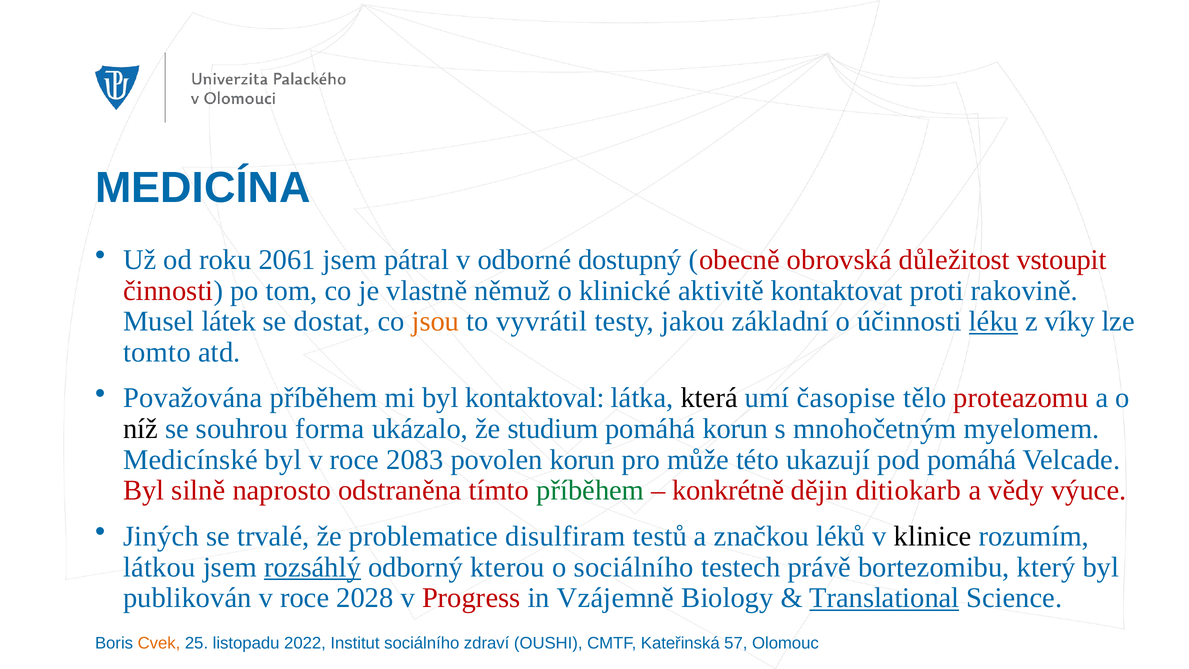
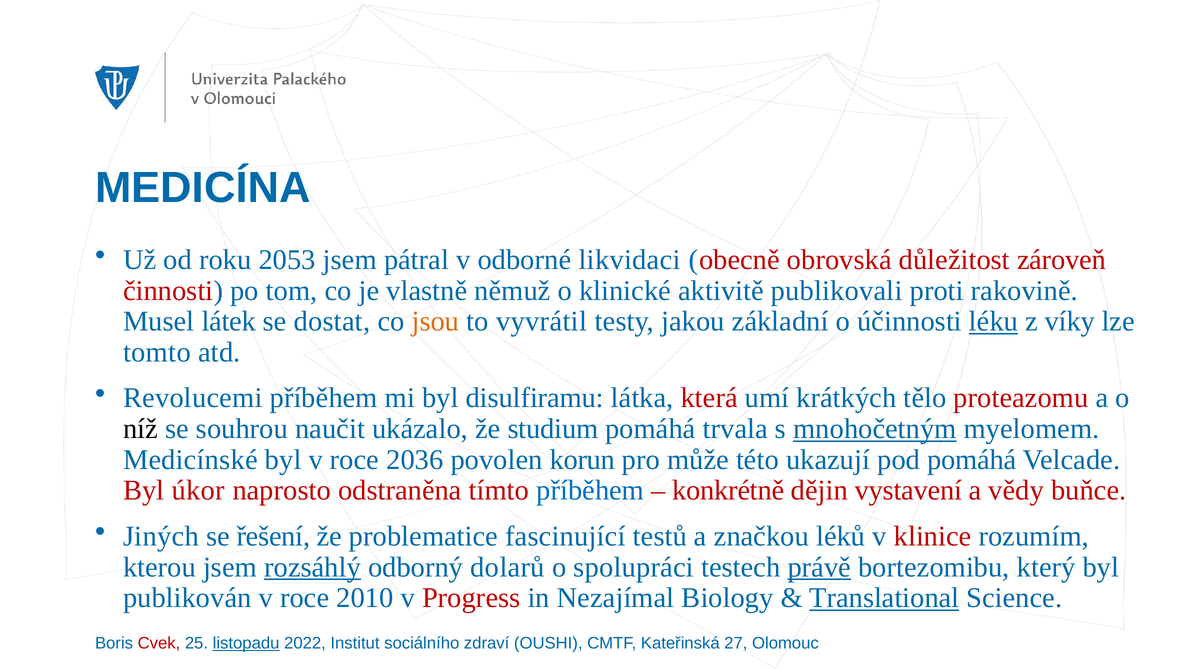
2061: 2061 -> 2053
dostupný: dostupný -> likvidaci
vstoupit: vstoupit -> zároveň
kontaktovat: kontaktovat -> publikovali
Považována: Považována -> Revolucemi
kontaktoval: kontaktoval -> disulfiramu
která colour: black -> red
časopise: časopise -> krátkých
forma: forma -> naučit
pomáhá korun: korun -> trvala
mnohočetným underline: none -> present
2083: 2083 -> 2036
silně: silně -> úkor
příběhem at (590, 490) colour: green -> blue
ditiokarb: ditiokarb -> vystavení
výuce: výuce -> buňce
trvalé: trvalé -> řešení
disulfiram: disulfiram -> fascinující
klinice colour: black -> red
látkou: látkou -> kterou
kterou: kterou -> dolarů
o sociálního: sociálního -> spolupráci
právě underline: none -> present
2028: 2028 -> 2010
Vzájemně: Vzájemně -> Nezajímal
Cvek colour: orange -> red
listopadu underline: none -> present
57: 57 -> 27
